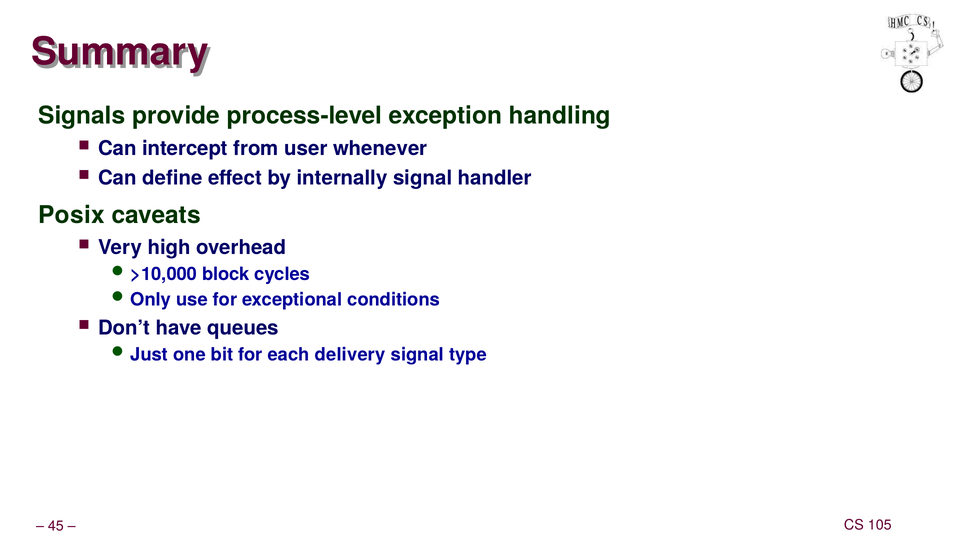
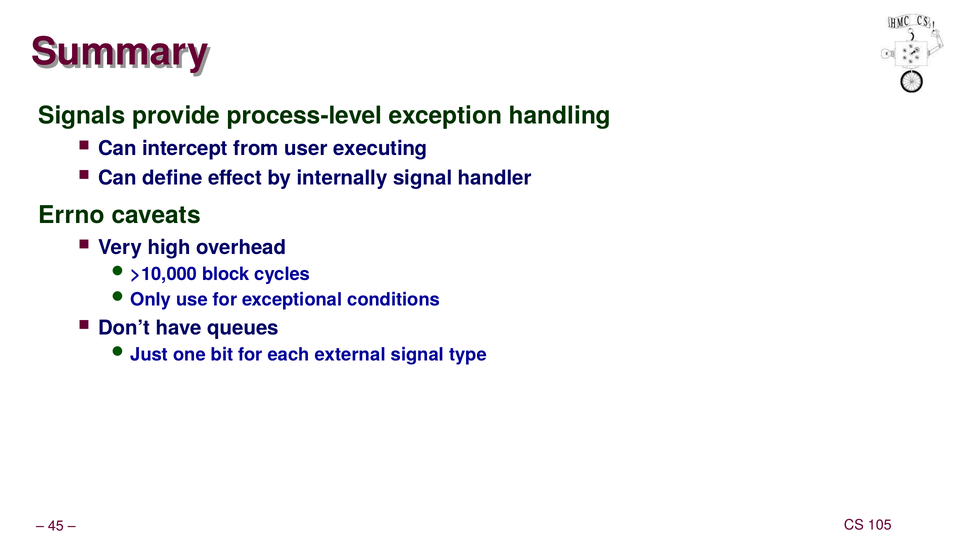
whenever: whenever -> executing
Posix: Posix -> Errno
delivery: delivery -> external
